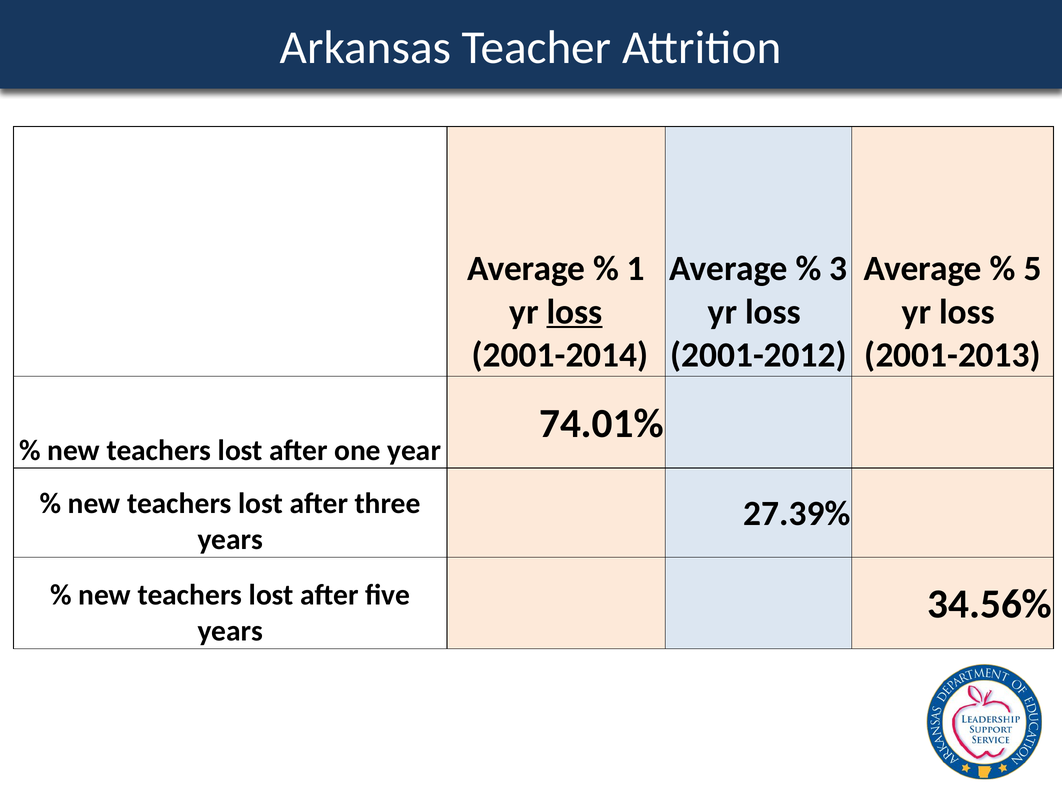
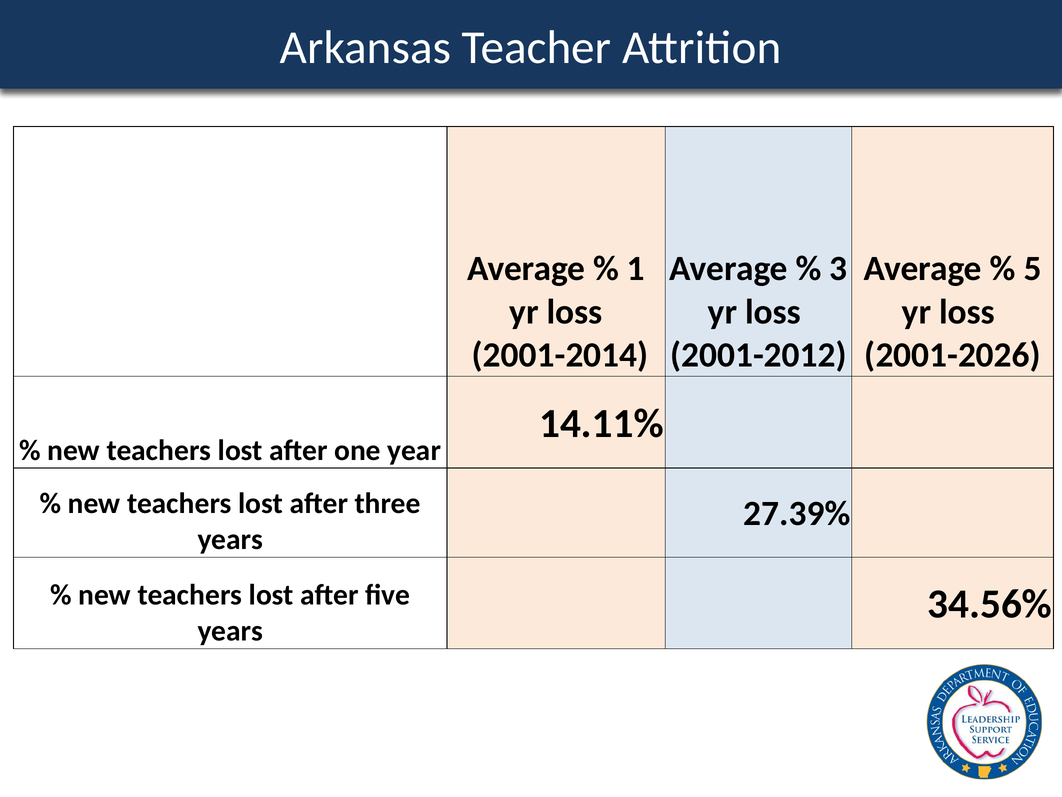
loss at (575, 312) underline: present -> none
2001-2013: 2001-2013 -> 2001-2026
74.01%: 74.01% -> 14.11%
